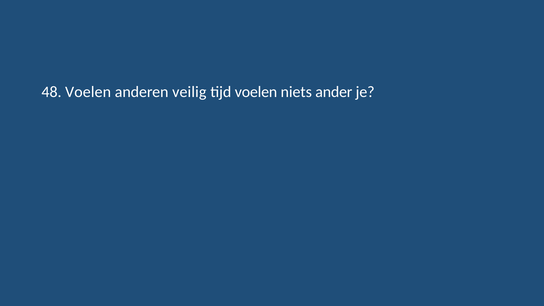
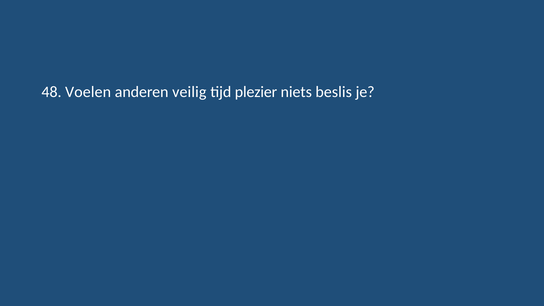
tijd voelen: voelen -> plezier
ander: ander -> beslis
